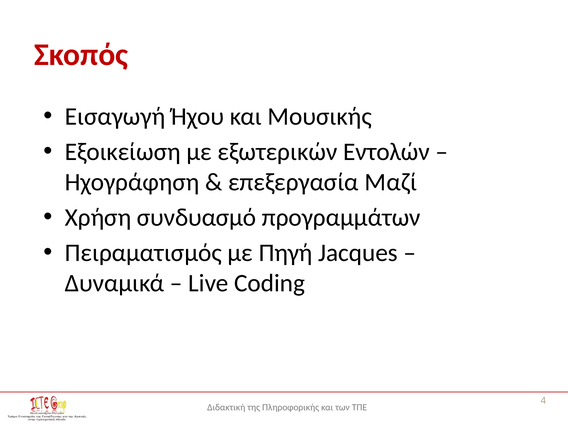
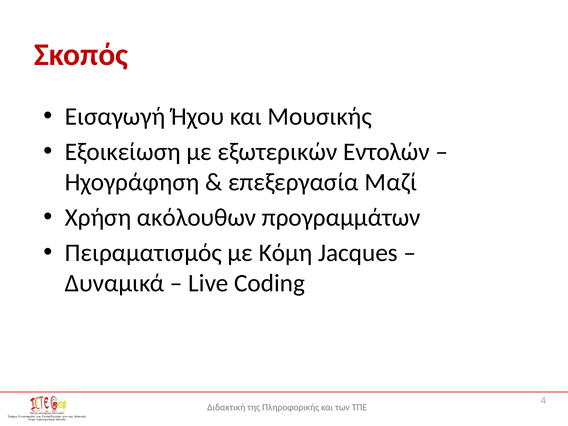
συνδυασμό: συνδυασμό -> ακόλουθων
Πηγή: Πηγή -> Κόμη
